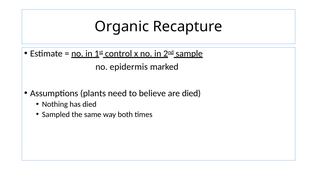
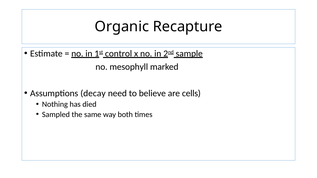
epidermis: epidermis -> mesophyll
plants: plants -> decay
are died: died -> cells
